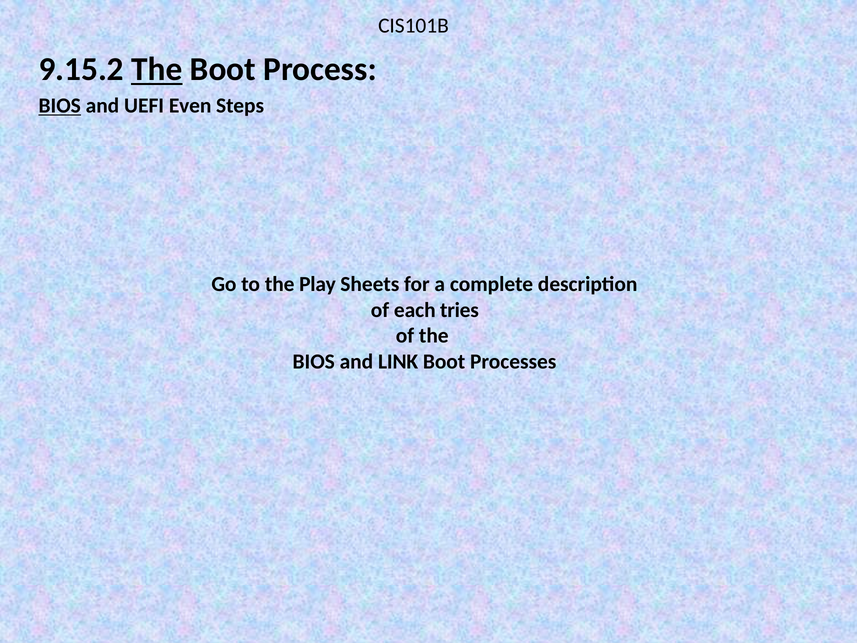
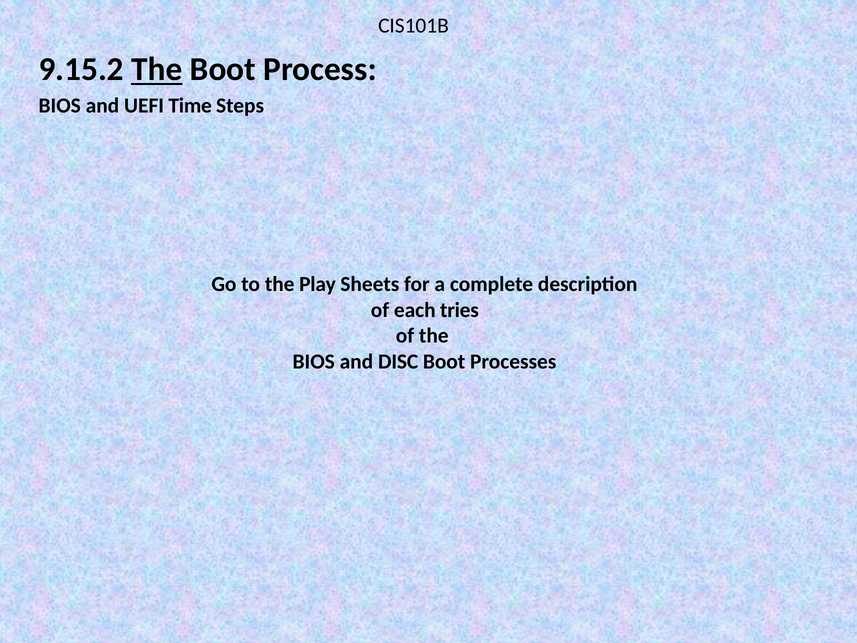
BIOS at (60, 106) underline: present -> none
Even: Even -> Time
LINK: LINK -> DISC
